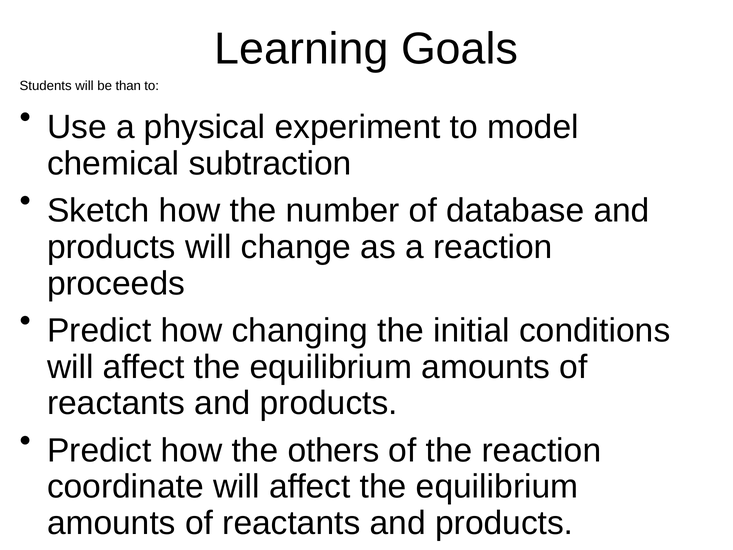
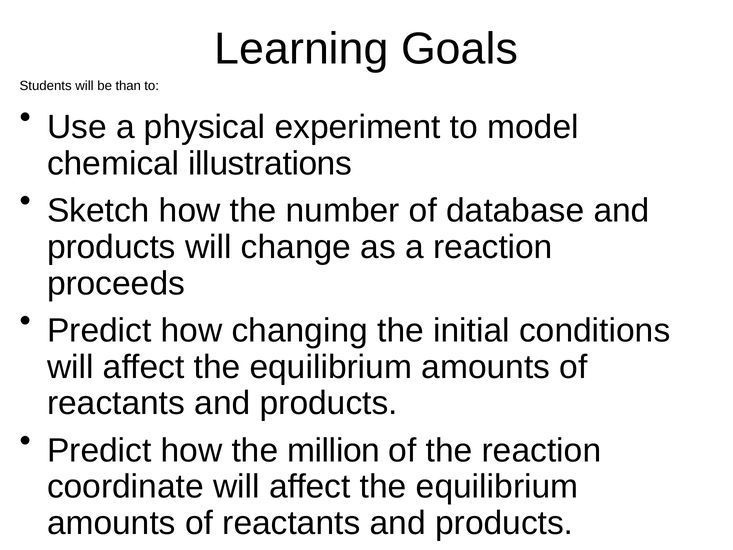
subtraction: subtraction -> illustrations
others: others -> million
